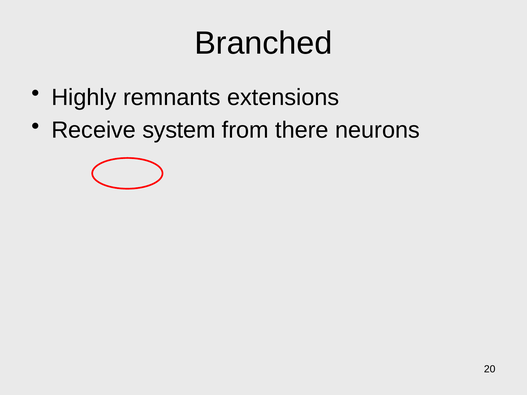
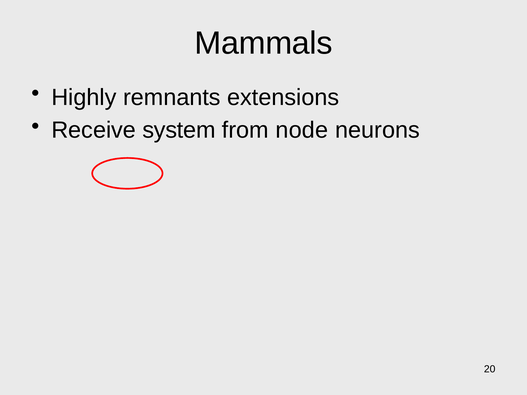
Branched: Branched -> Mammals
there: there -> node
